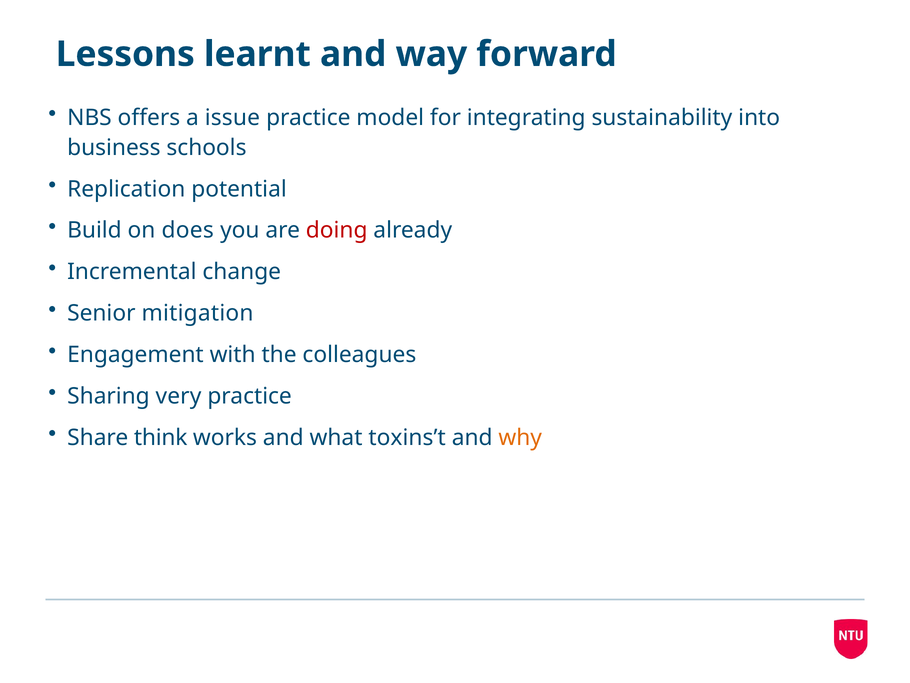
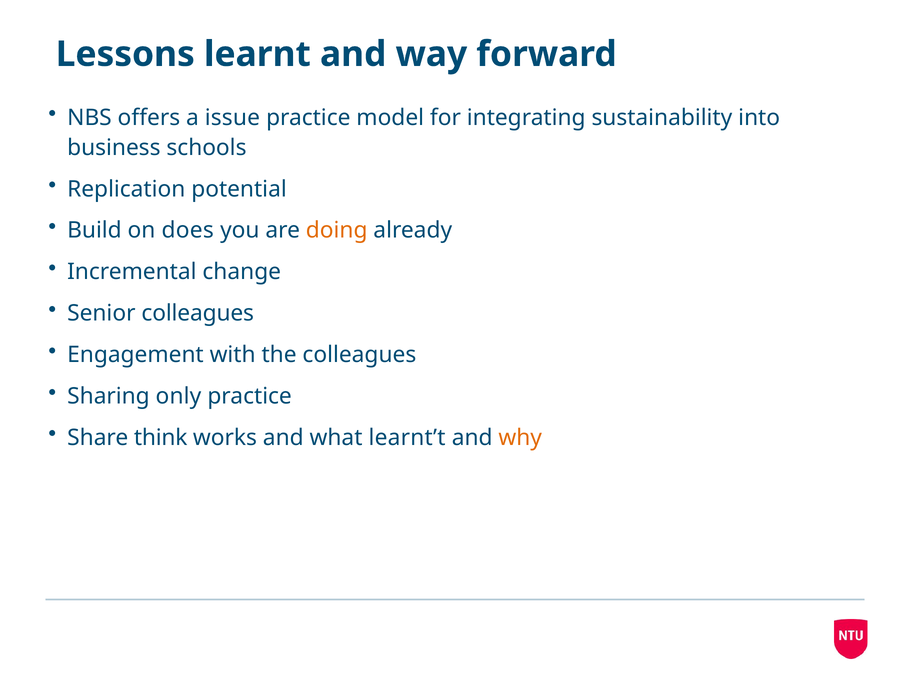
doing colour: red -> orange
Senior mitigation: mitigation -> colleagues
very: very -> only
toxins’t: toxins’t -> learnt’t
